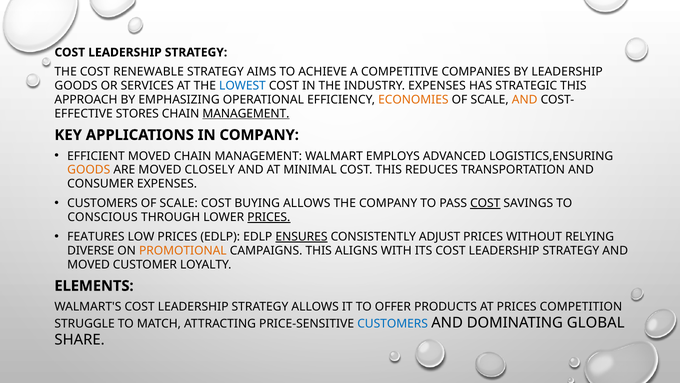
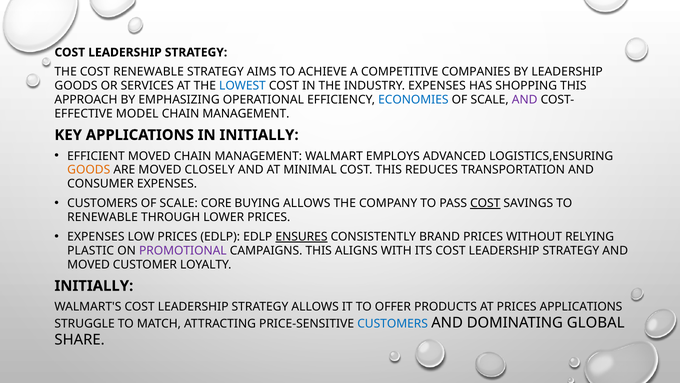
STRATEGIC: STRATEGIC -> SHOPPING
ECONOMIES colour: orange -> blue
AND at (525, 100) colour: orange -> purple
STORES: STORES -> MODEL
MANAGEMENT at (246, 114) underline: present -> none
IN COMPANY: COMPANY -> INITIALLY
SCALE COST: COST -> CORE
CONSCIOUS at (103, 217): CONSCIOUS -> RENEWABLE
PRICES at (269, 217) underline: present -> none
FEATURES at (96, 237): FEATURES -> EXPENSES
ADJUST: ADJUST -> BRAND
DIVERSE: DIVERSE -> PLASTIC
PROMOTIONAL colour: orange -> purple
ELEMENTS at (94, 286): ELEMENTS -> INITIALLY
PRICES COMPETITION: COMPETITION -> APPLICATIONS
